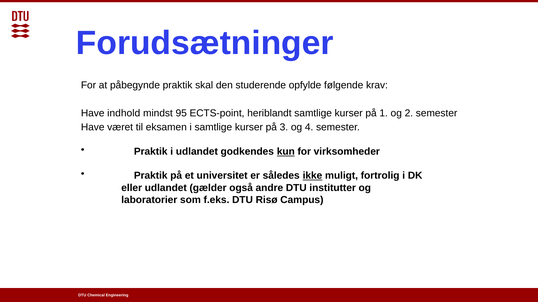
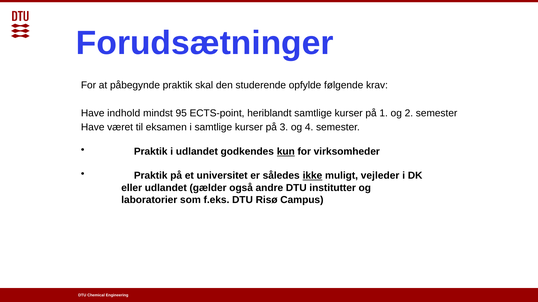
fortrolig: fortrolig -> vejleder
